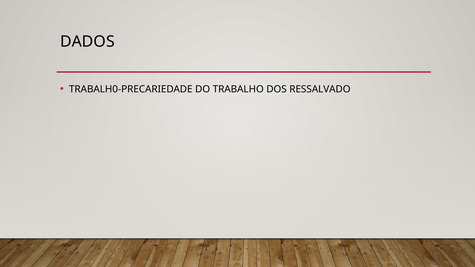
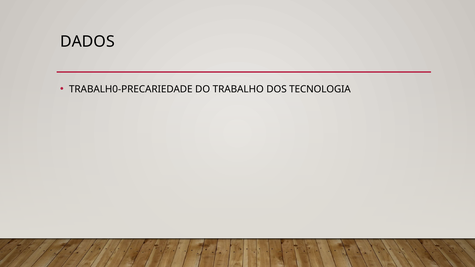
RESSALVADO: RESSALVADO -> TECNOLOGIA
